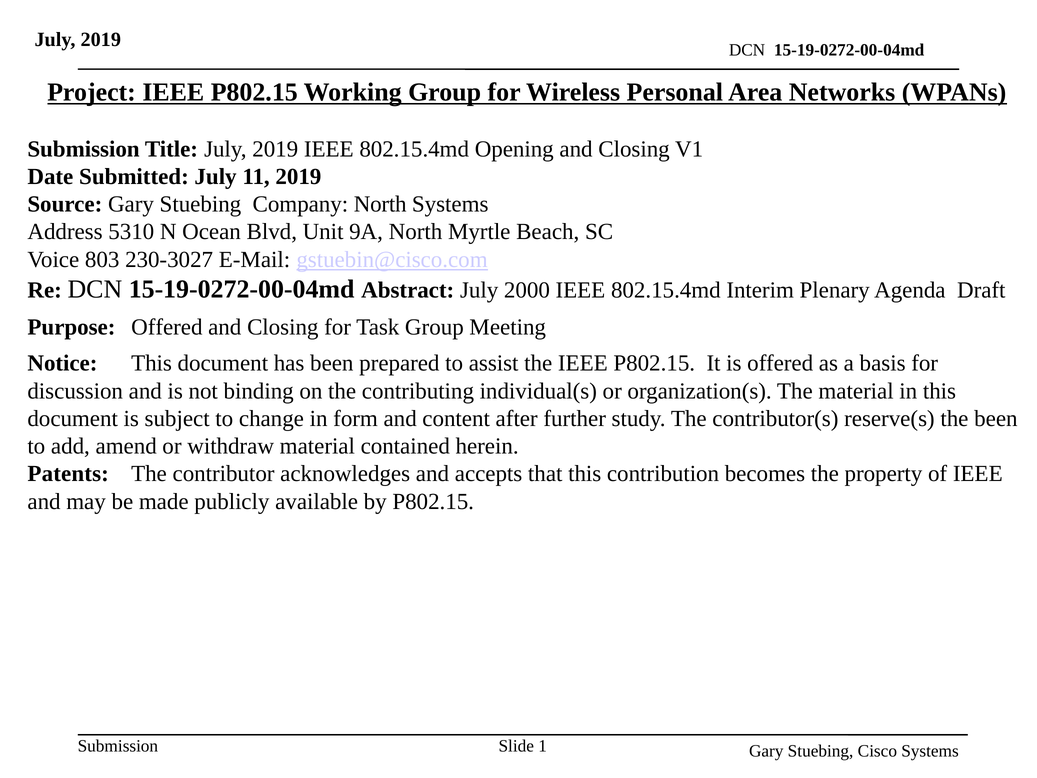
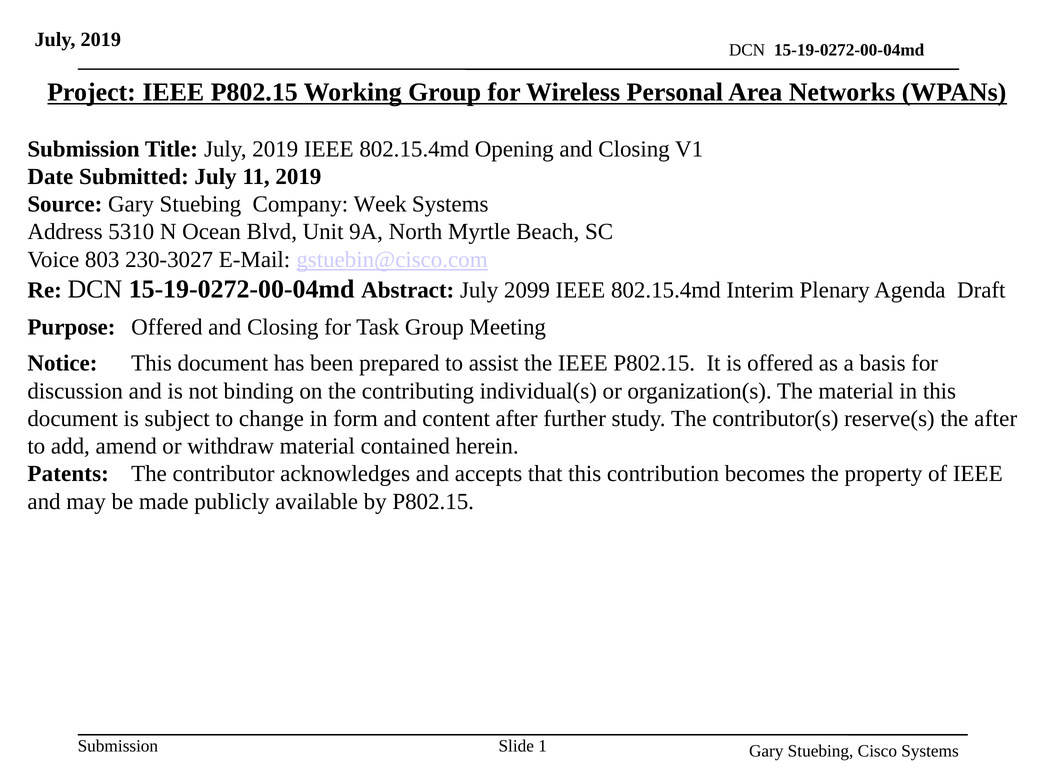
Company North: North -> Week
2000: 2000 -> 2099
the been: been -> after
